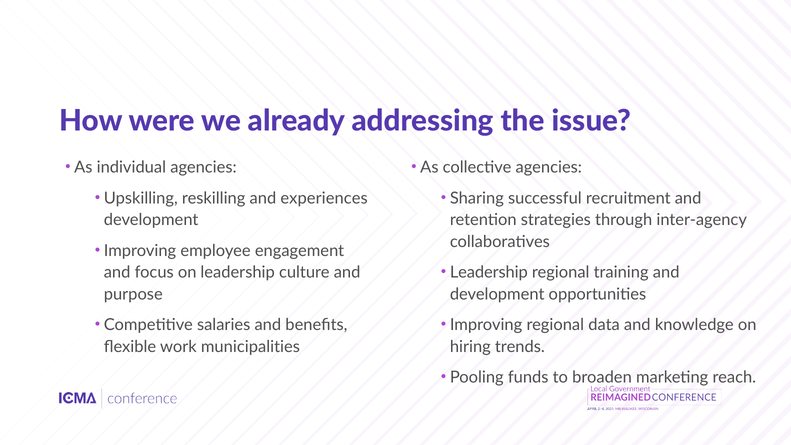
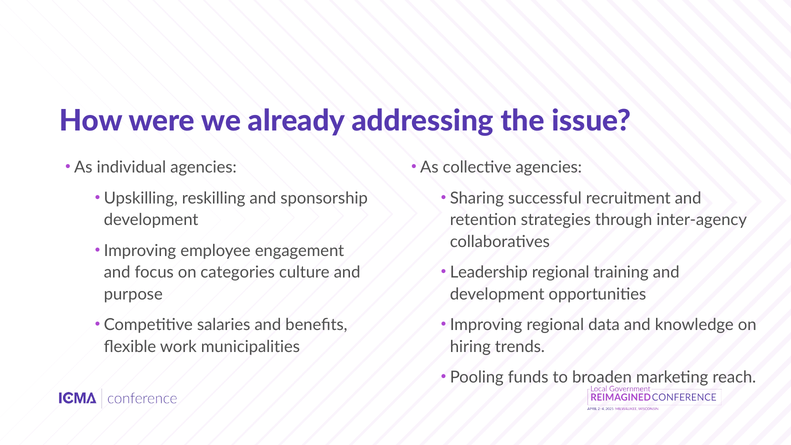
experiences: experiences -> sponsorship
on leadership: leadership -> categories
